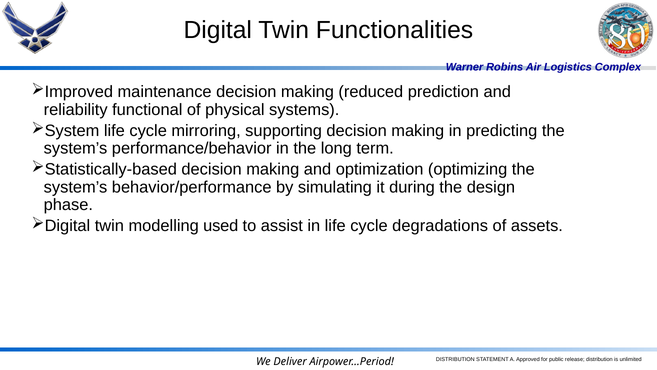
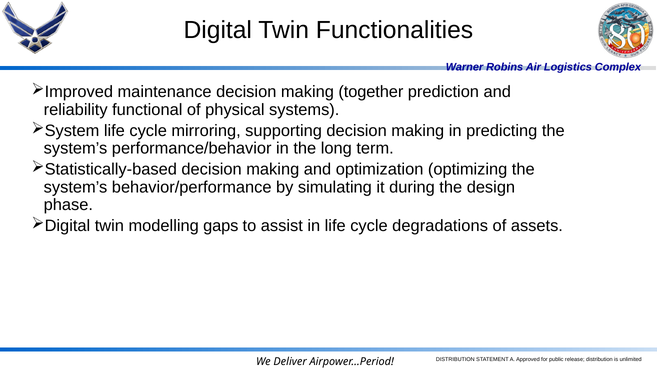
reduced: reduced -> together
used: used -> gaps
